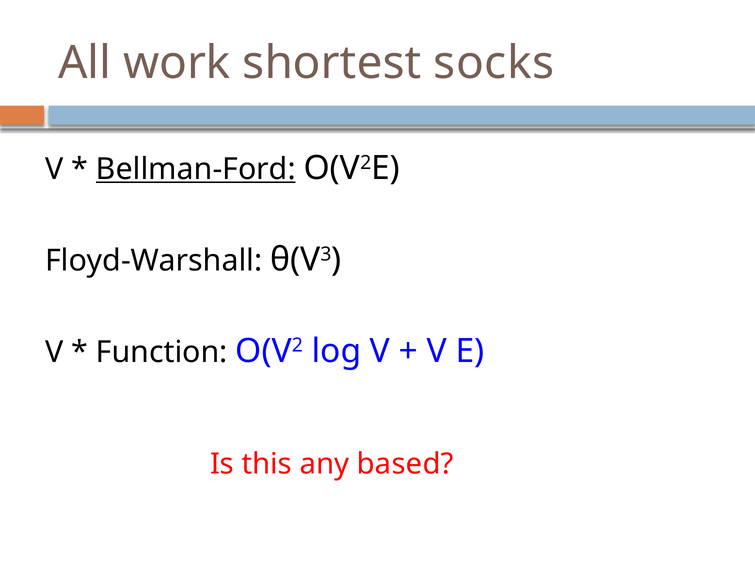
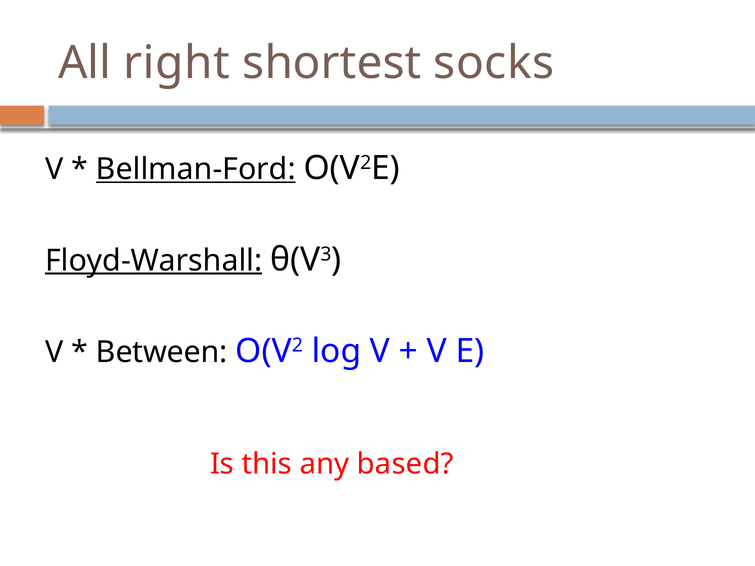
work: work -> right
Floyd-Warshall underline: none -> present
Function: Function -> Between
